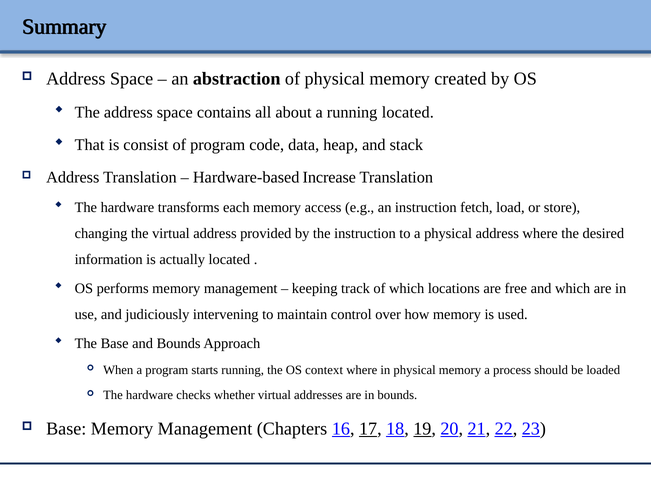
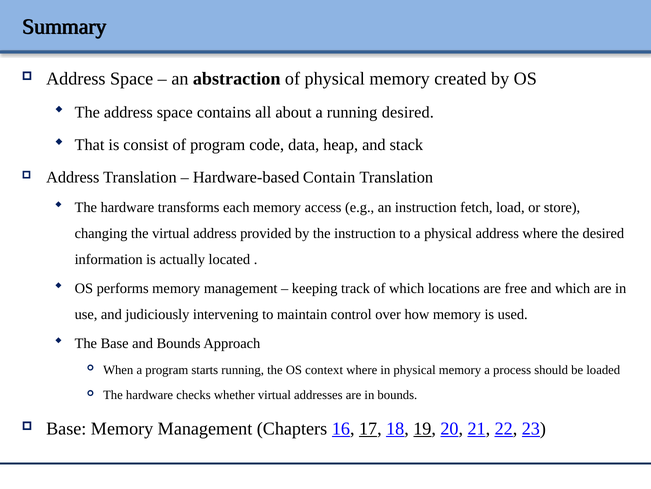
running located: located -> desired
Increase: Increase -> Contain
